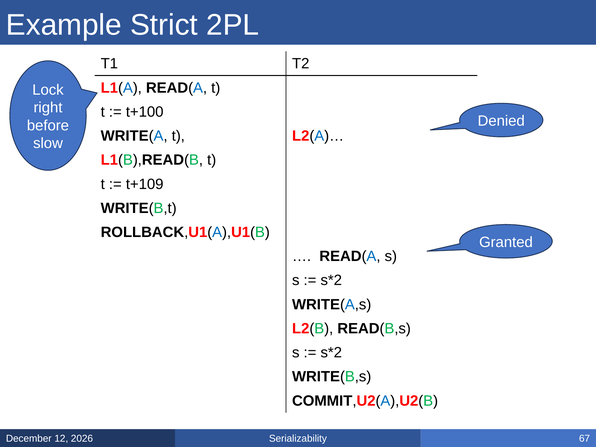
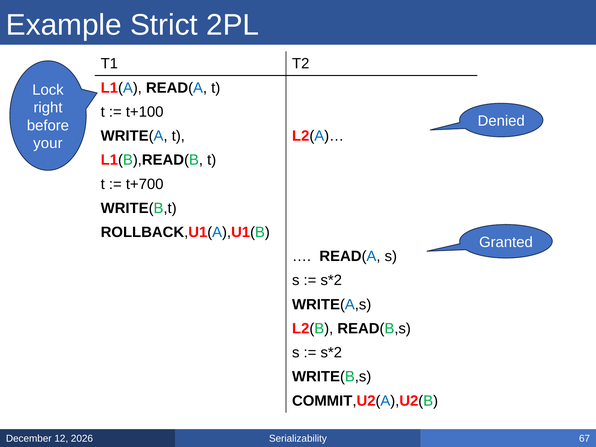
slow: slow -> your
t+109: t+109 -> t+700
